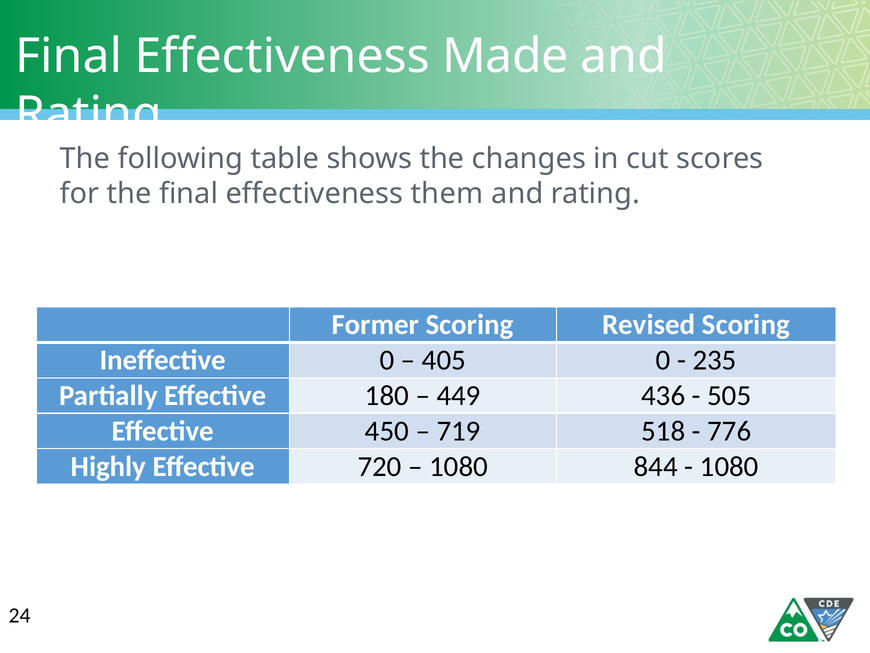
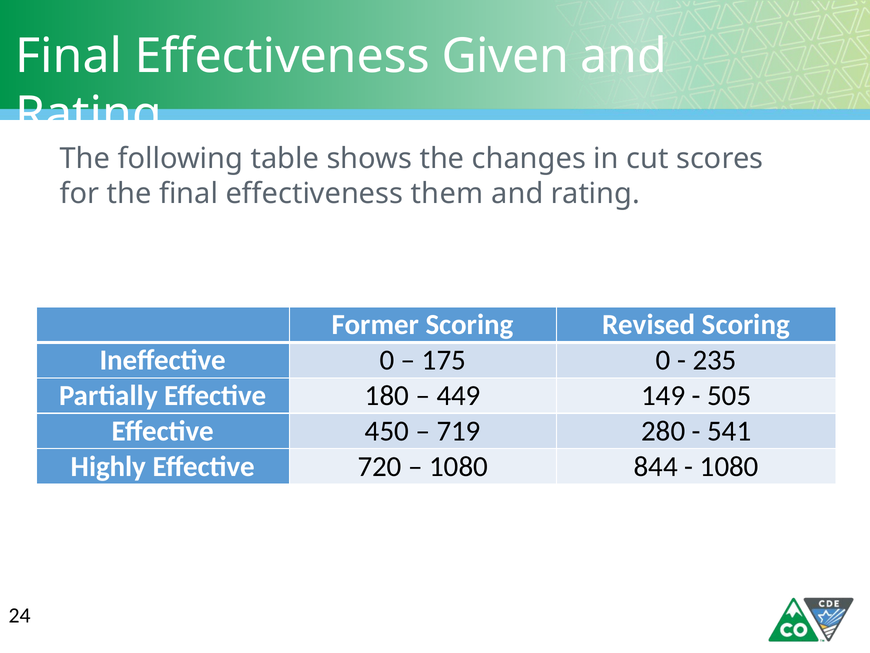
Made: Made -> Given
405: 405 -> 175
436: 436 -> 149
518: 518 -> 280
776: 776 -> 541
